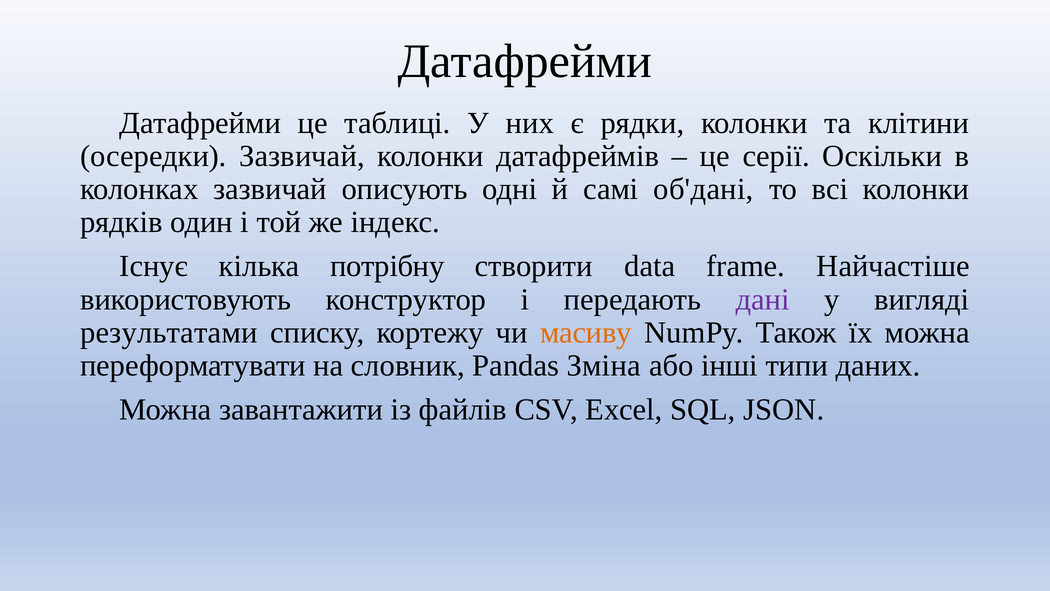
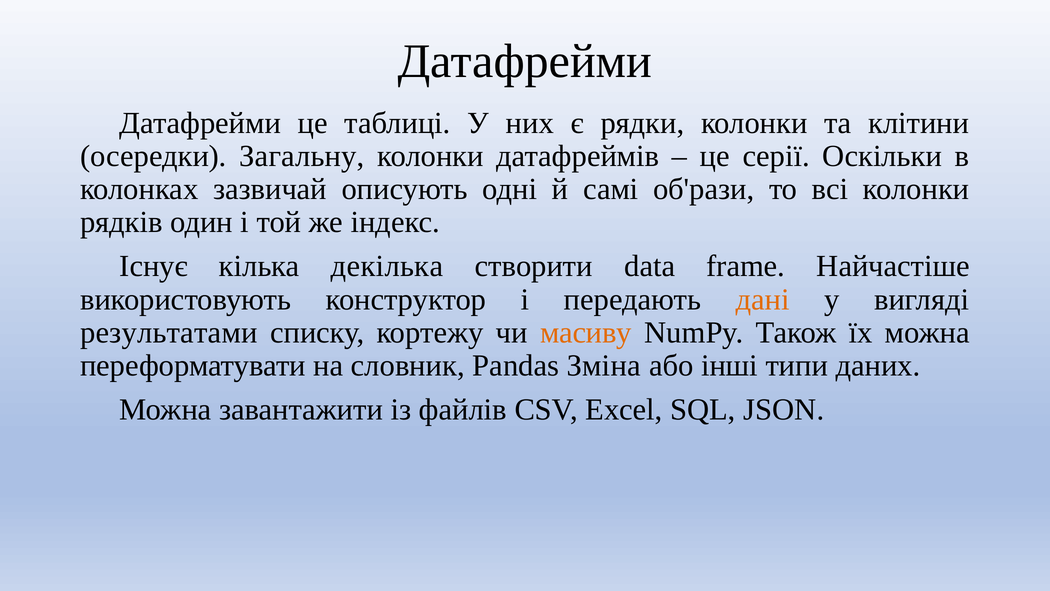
осередки Зазвичай: Зазвичай -> Загальну
об'дані: об'дані -> об'рази
потрібну: потрібну -> декілька
дані colour: purple -> orange
